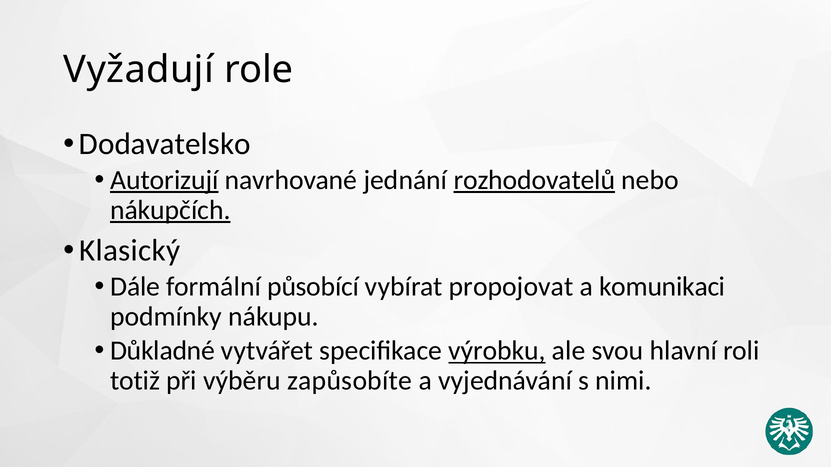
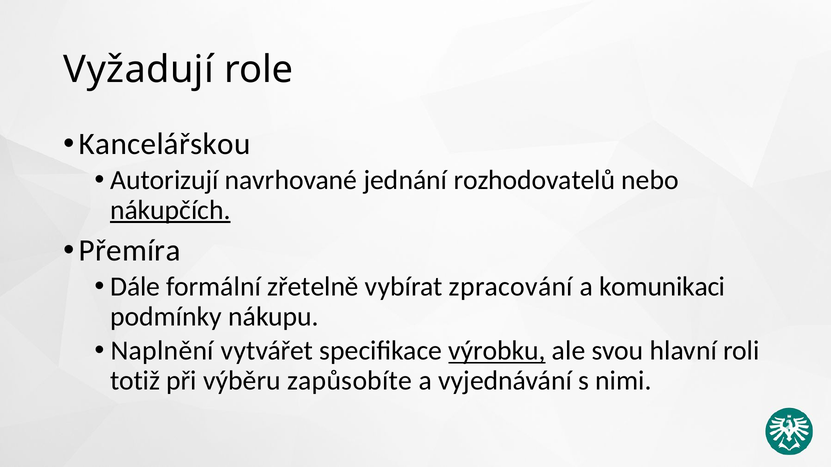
Dodavatelsko: Dodavatelsko -> Kancelářskou
Autorizují underline: present -> none
rozhodovatelů underline: present -> none
Klasický: Klasický -> Přemíra
působící: působící -> zřetelně
propojovat: propojovat -> zpracování
Důkladné: Důkladné -> Naplnění
